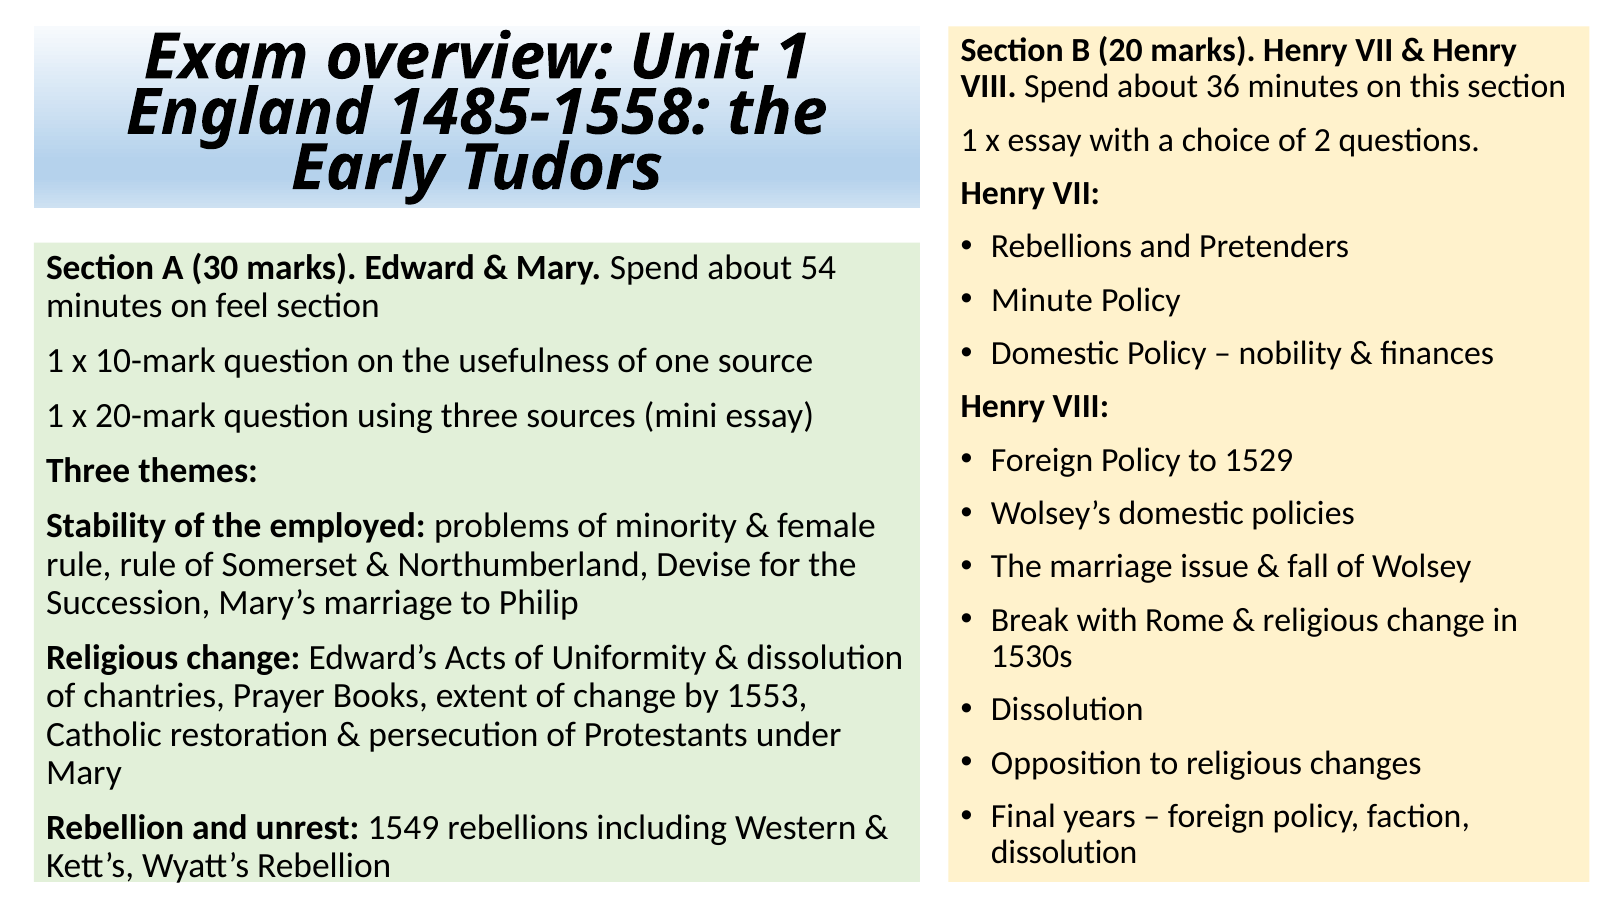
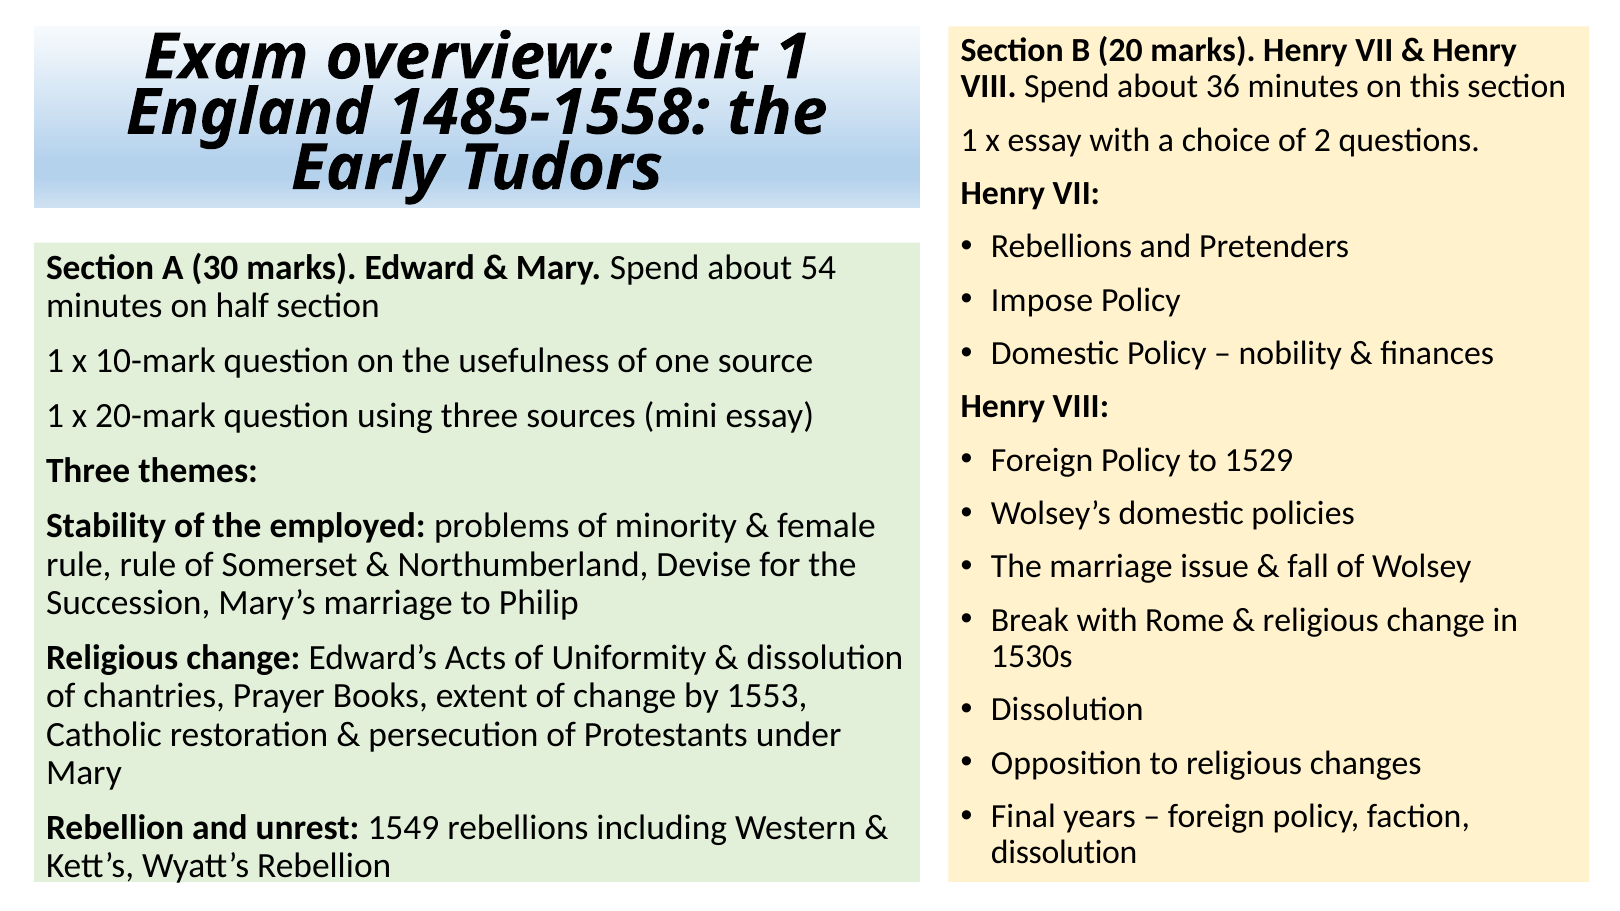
Minute: Minute -> Impose
feel: feel -> half
